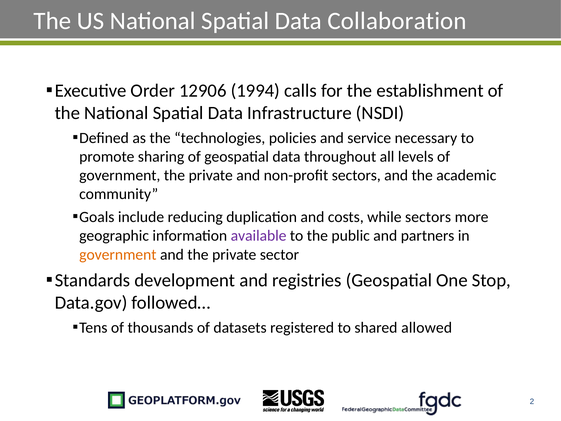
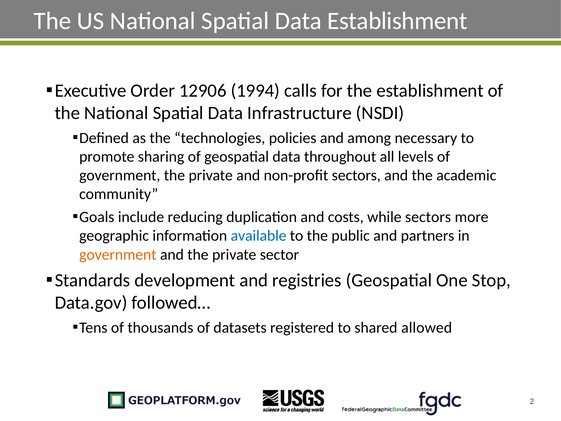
Data Collaboration: Collaboration -> Establishment
service: service -> among
available colour: purple -> blue
